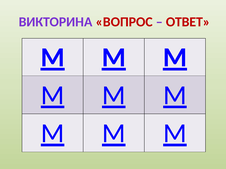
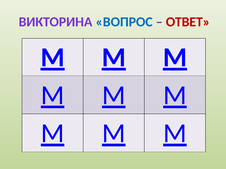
ВОПРОС colour: red -> blue
